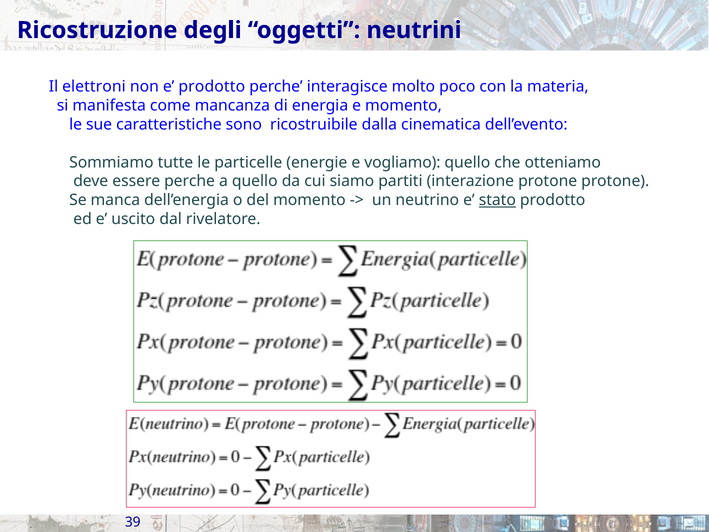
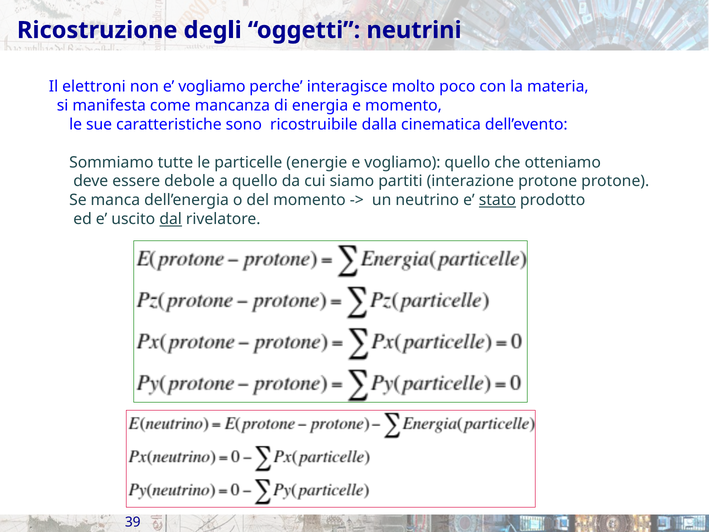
non e prodotto: prodotto -> vogliamo
essere perche: perche -> debole
dal underline: none -> present
